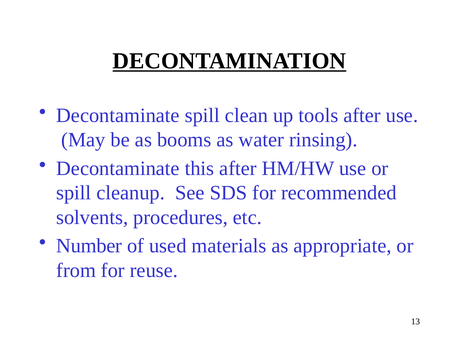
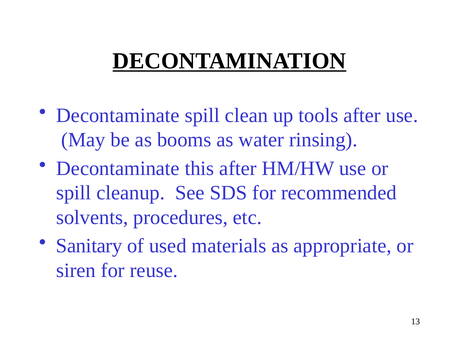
Number: Number -> Sanitary
from: from -> siren
